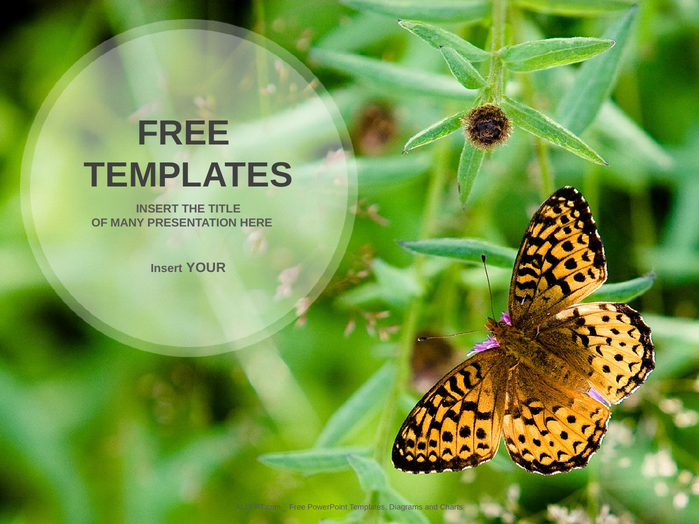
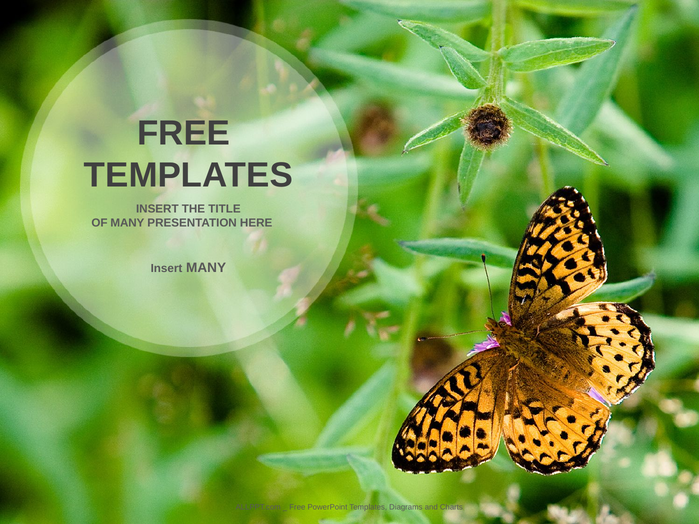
Insert YOUR: YOUR -> MANY
